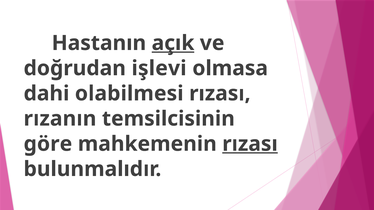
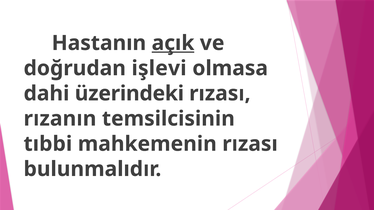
olabilmesi: olabilmesi -> üzerindeki
göre: göre -> tıbbi
rızası at (250, 144) underline: present -> none
